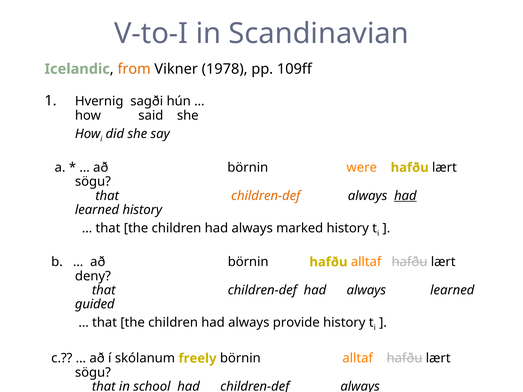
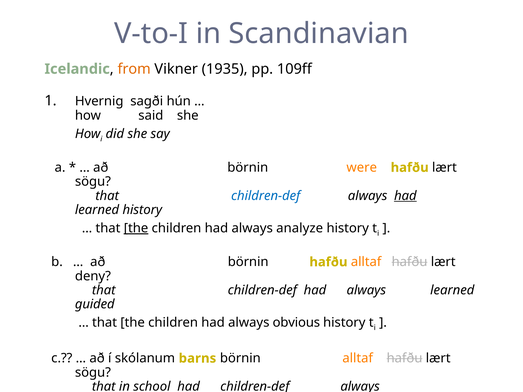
1978: 1978 -> 1935
children-def at (266, 196) colour: orange -> blue
the at (136, 228) underline: none -> present
marked: marked -> analyze
provide: provide -> obvious
freely: freely -> barns
